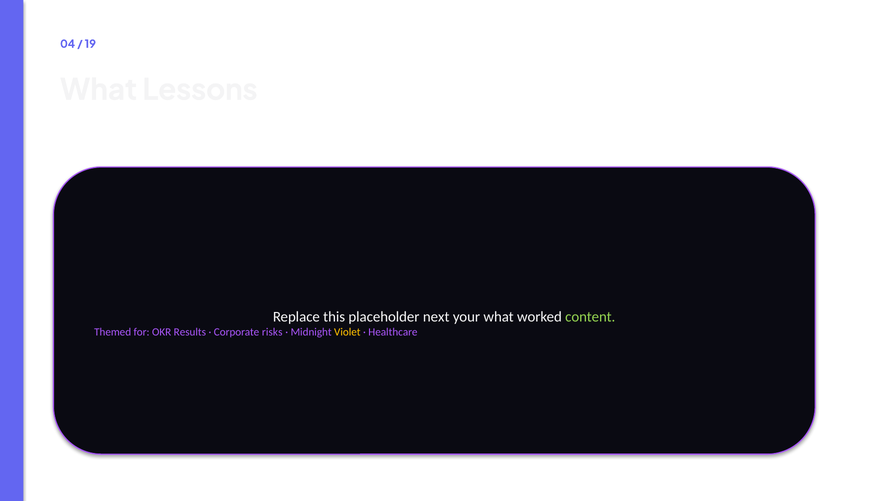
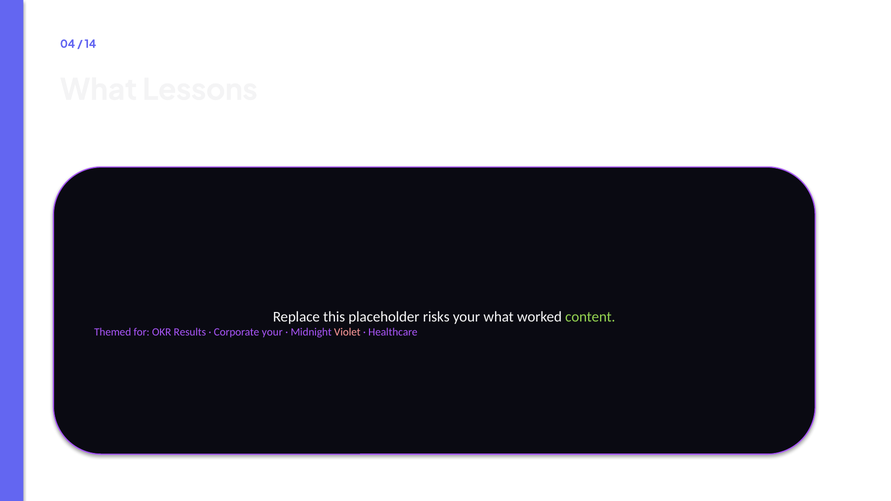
19: 19 -> 14
next: next -> risks
Corporate risks: risks -> your
Violet colour: yellow -> pink
